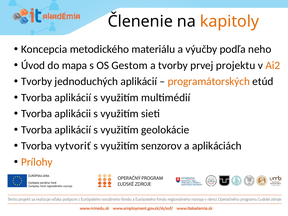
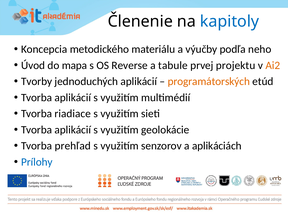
kapitoly colour: orange -> blue
Gestom: Gestom -> Reverse
a tvorby: tvorby -> tabule
aplikácii: aplikácii -> riadiace
vytvoriť: vytvoriť -> prehľad
Prílohy colour: orange -> blue
